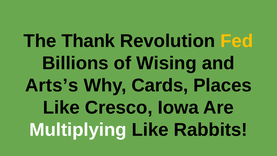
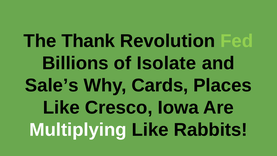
Fed colour: yellow -> light green
Wising: Wising -> Isolate
Arts’s: Arts’s -> Sale’s
